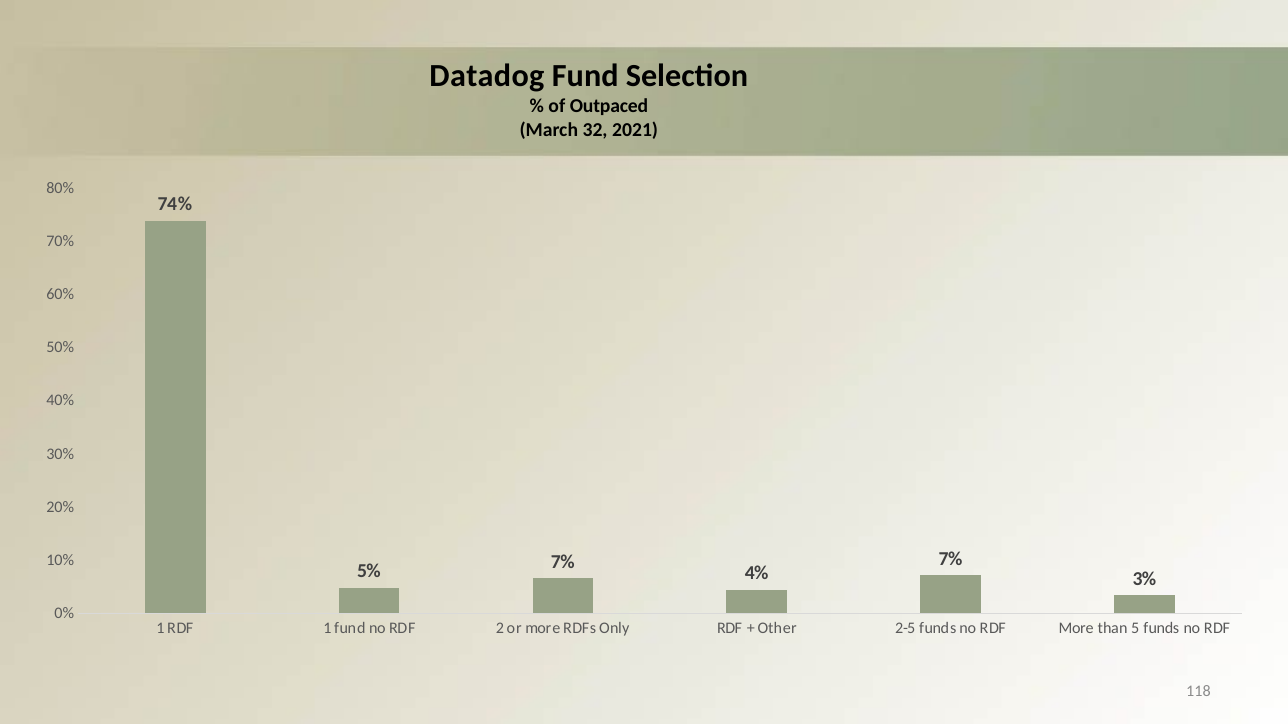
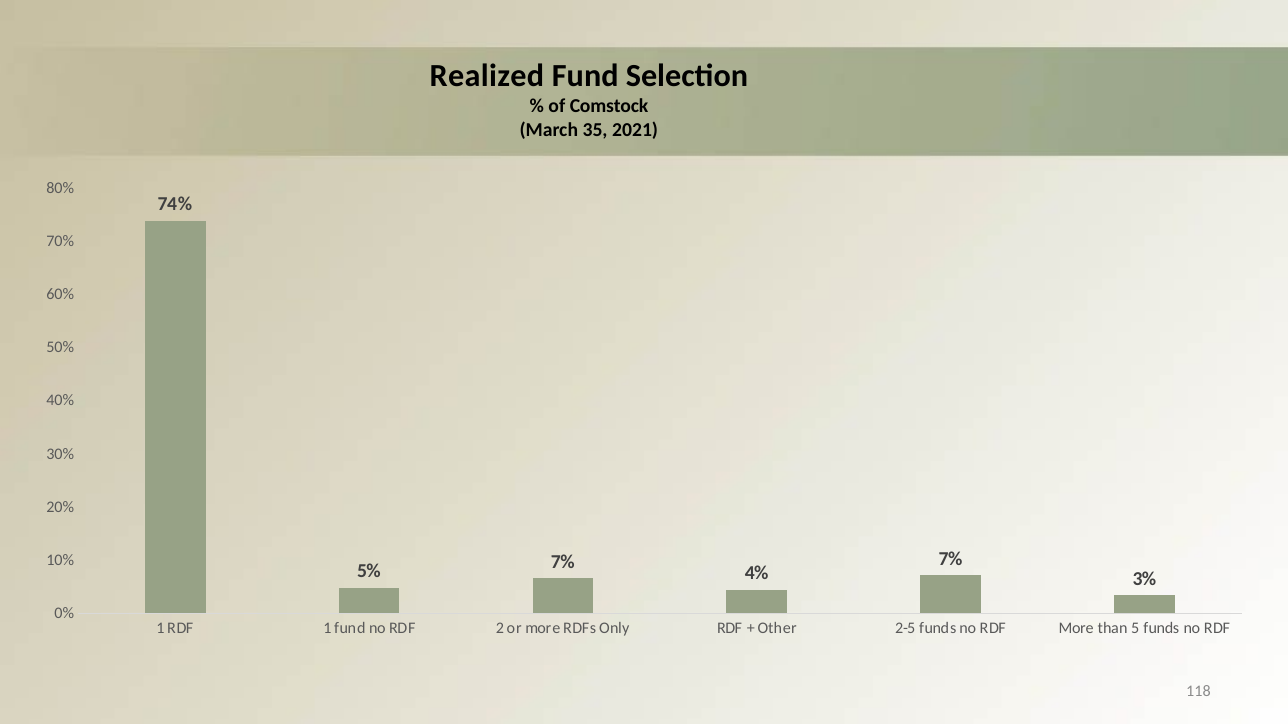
Datadog: Datadog -> Realized
Outpaced: Outpaced -> Comstock
32: 32 -> 35
